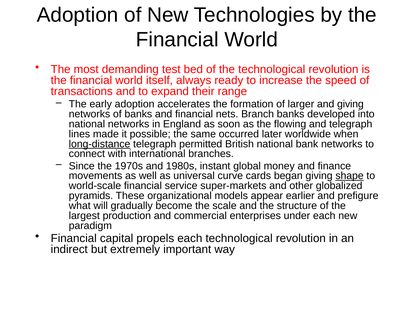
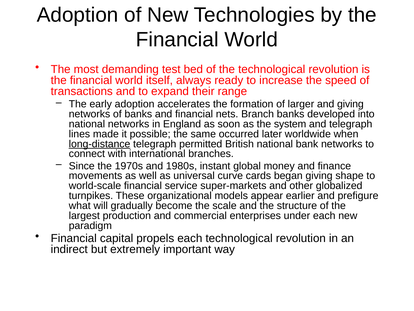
flowing: flowing -> system
shape underline: present -> none
pyramids: pyramids -> turnpikes
